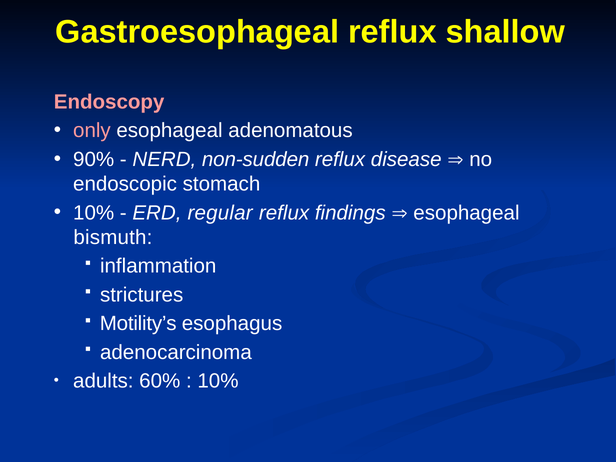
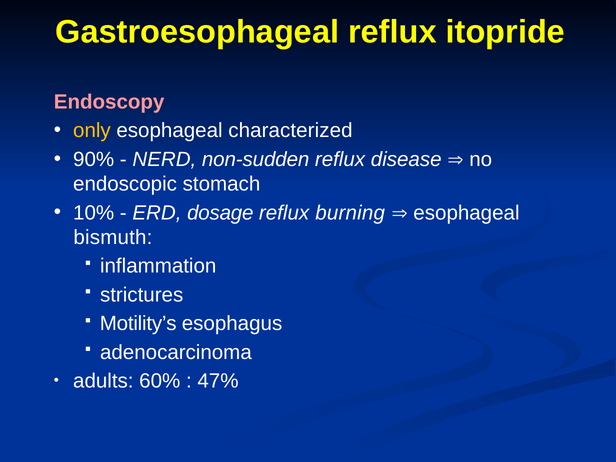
shallow: shallow -> itopride
only colour: pink -> yellow
adenomatous: adenomatous -> characterized
regular: regular -> dosage
findings: findings -> burning
10% at (218, 381): 10% -> 47%
